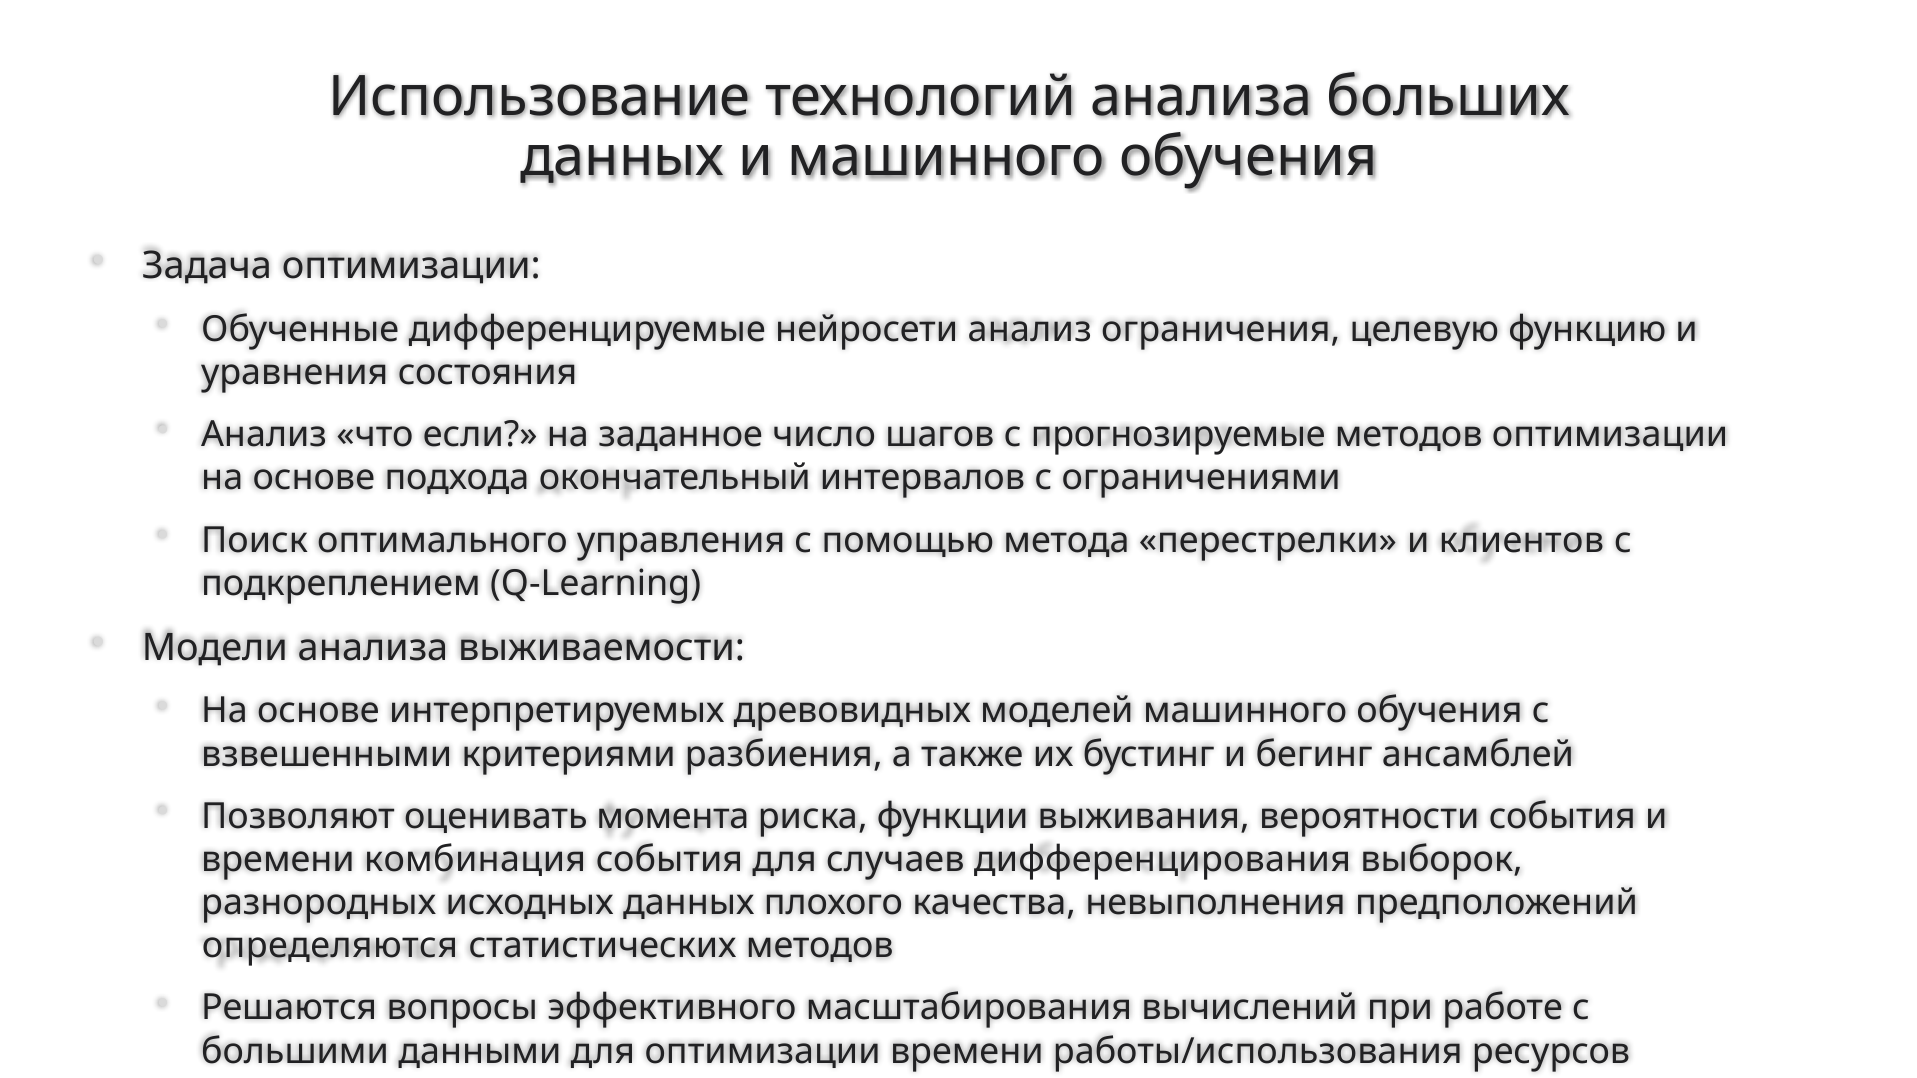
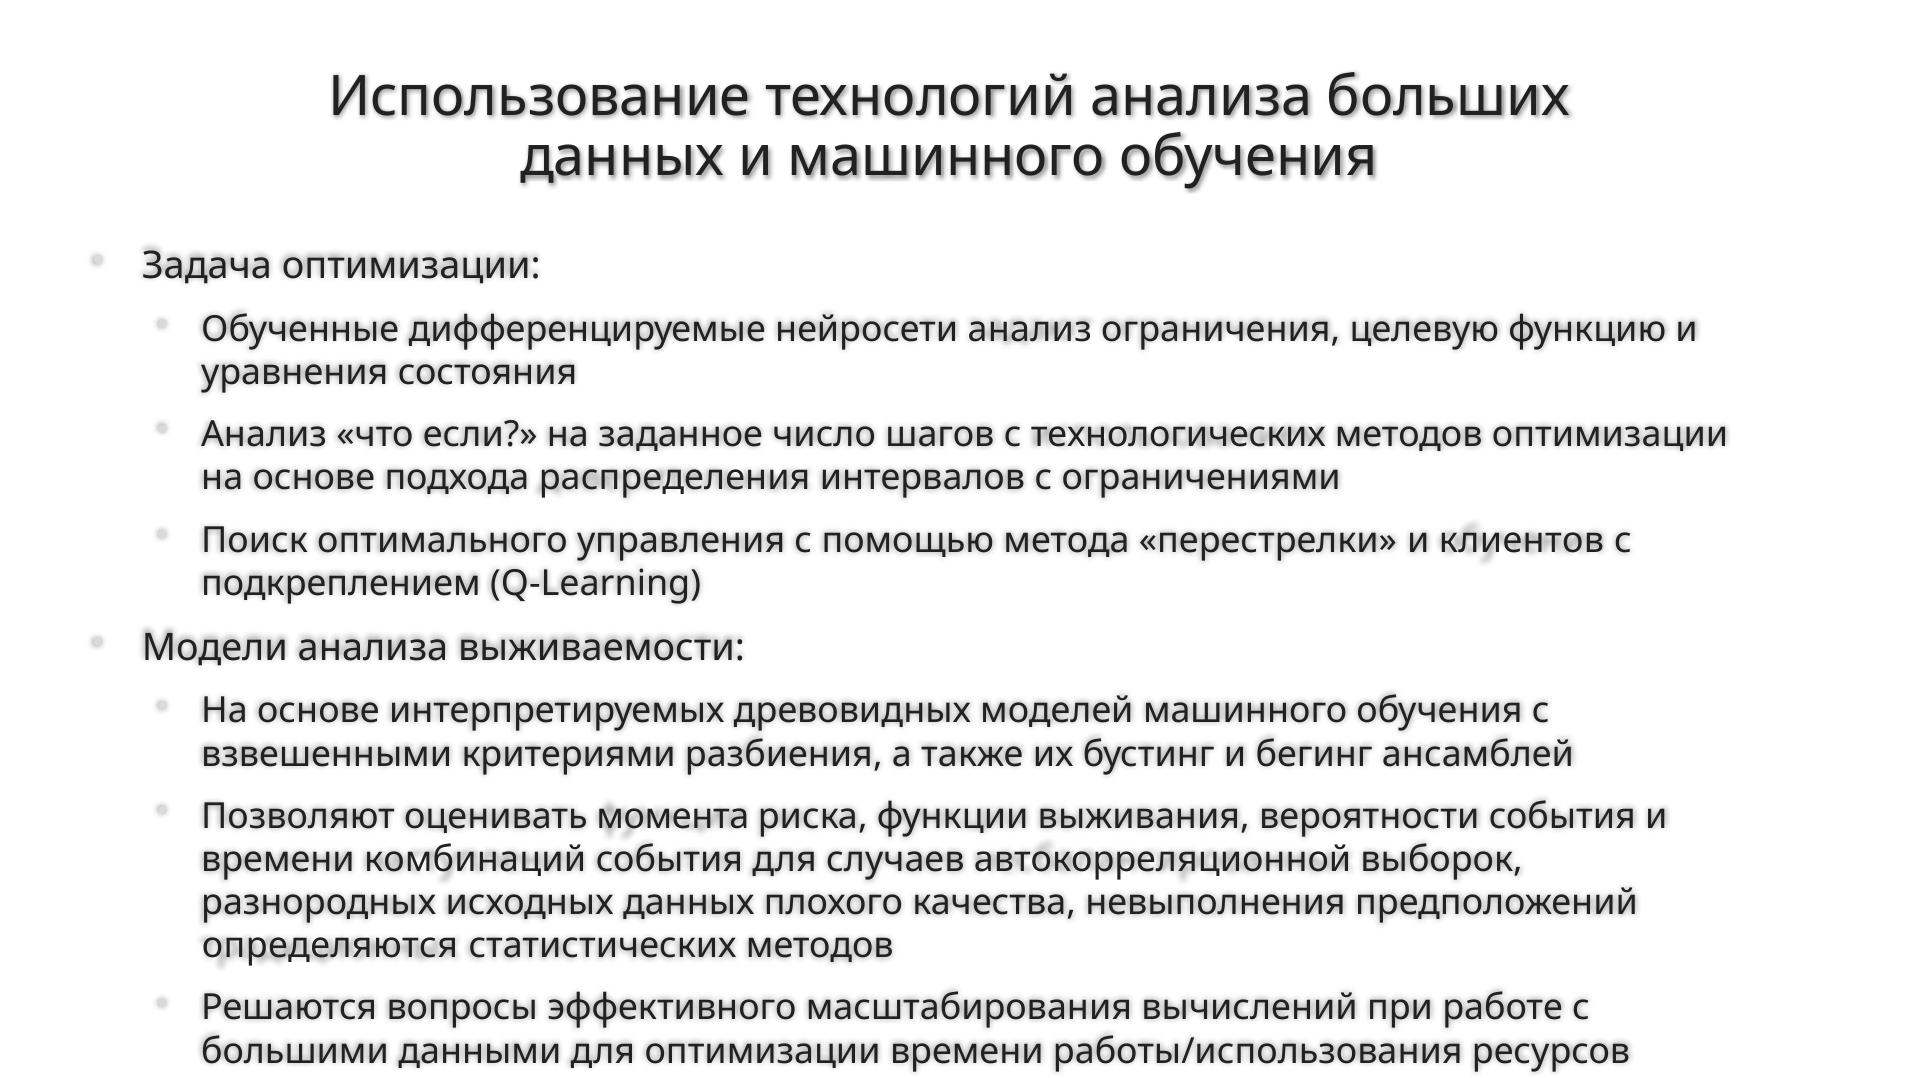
прогнозируемые: прогнозируемые -> технологических
окончательный: окончательный -> распределения
комбинация: комбинация -> комбинаций
дифференцирования: дифференцирования -> автокорреляционной
